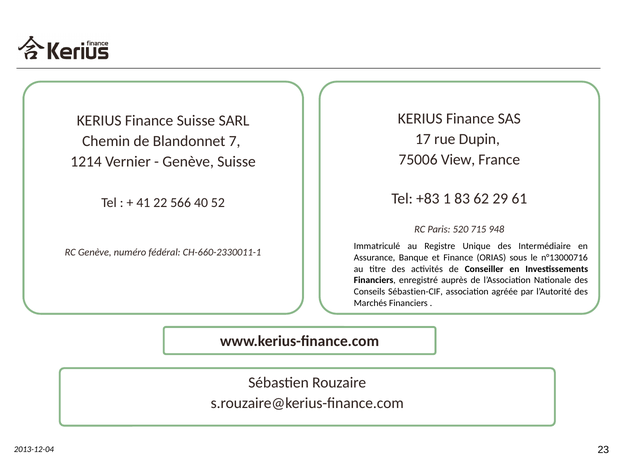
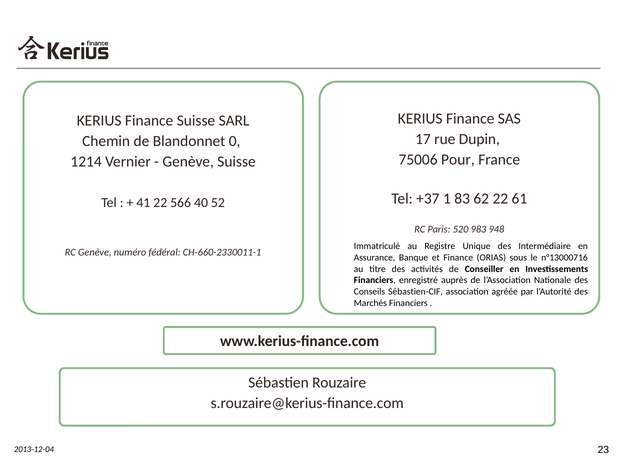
7: 7 -> 0
View: View -> Pour
+83: +83 -> +37
62 29: 29 -> 22
715: 715 -> 983
